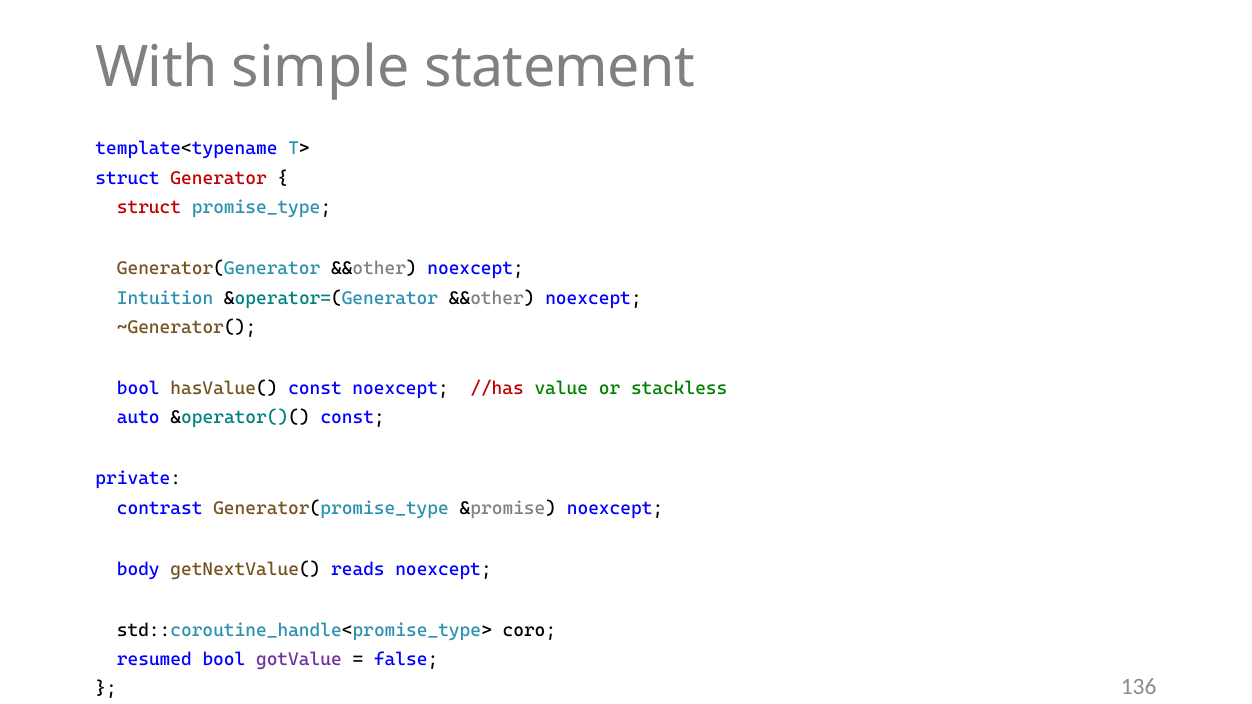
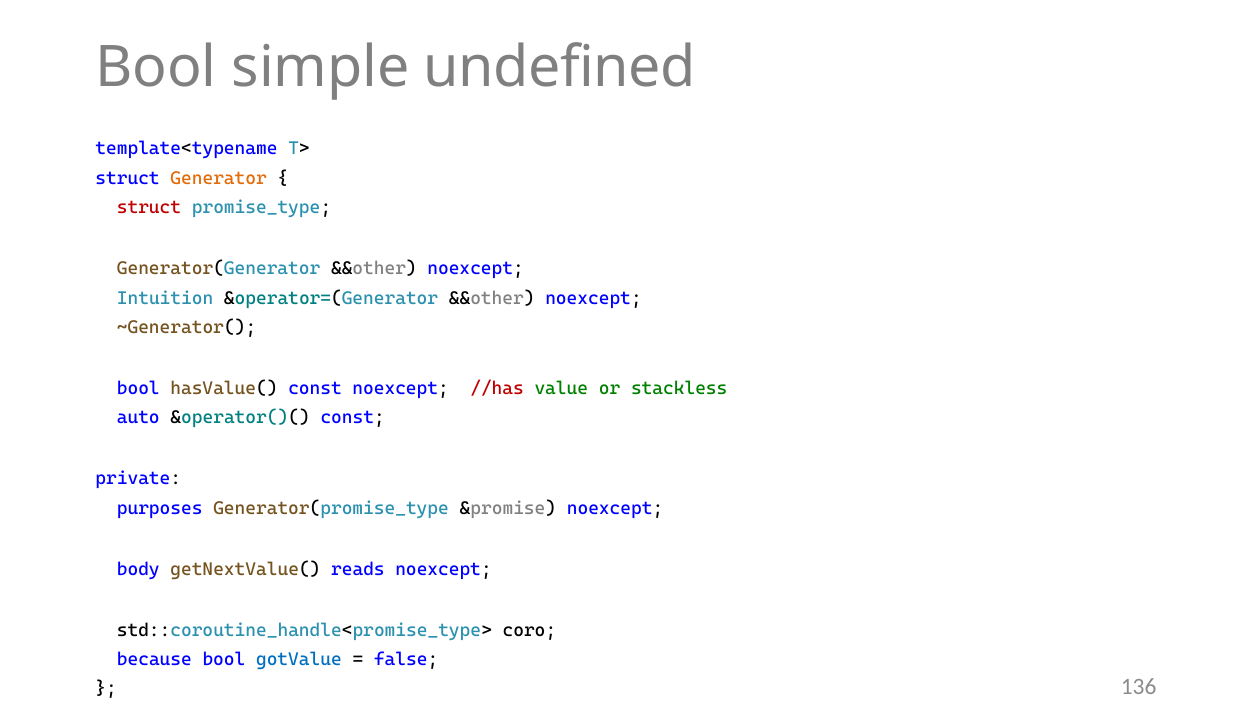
With at (156, 68): With -> Bool
statement: statement -> undefined
Generator colour: red -> orange
contrast: contrast -> purposes
resumed: resumed -> because
gotValue colour: purple -> blue
